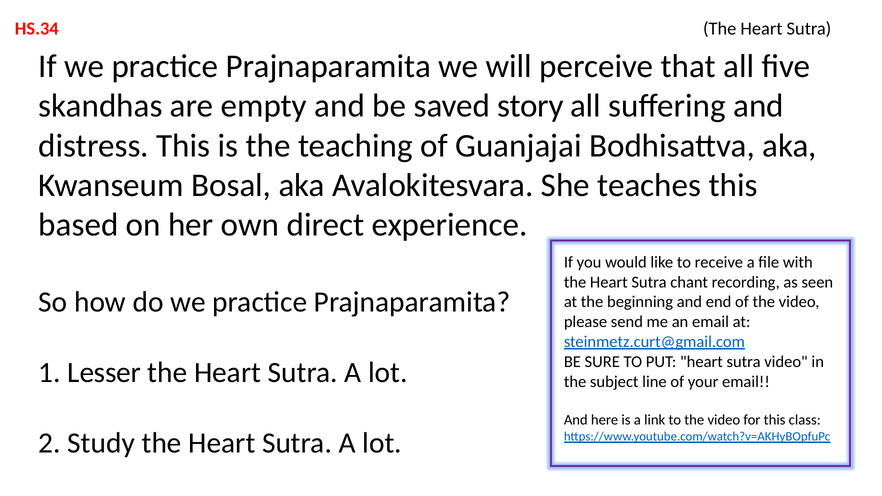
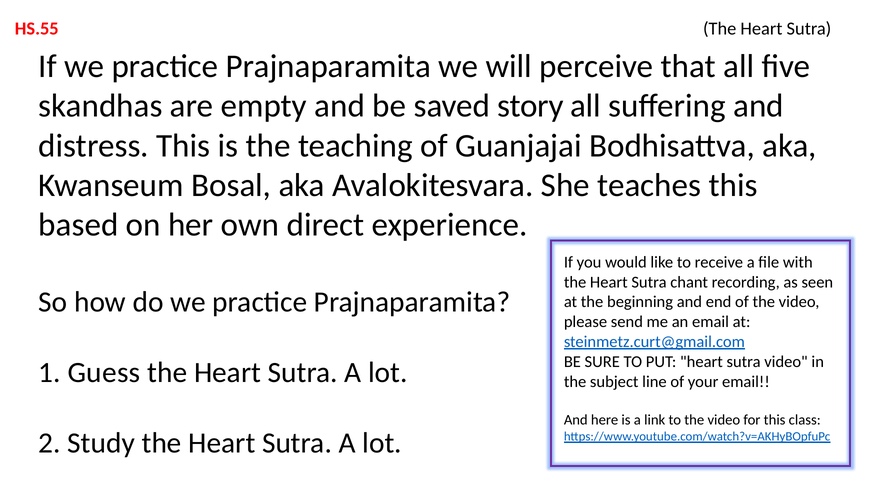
HS.34: HS.34 -> HS.55
Lesser: Lesser -> Guess
